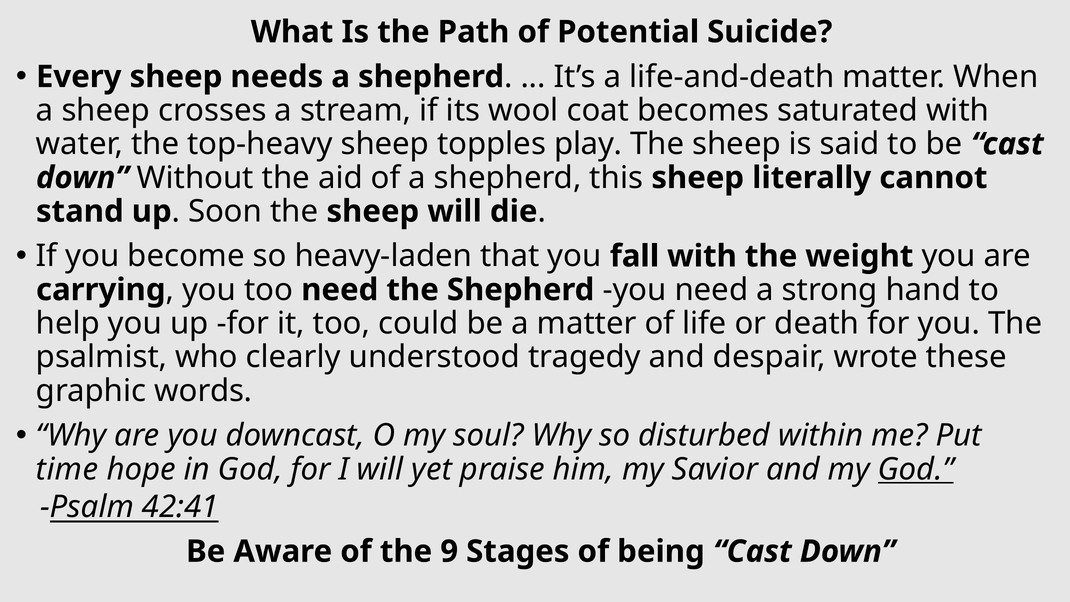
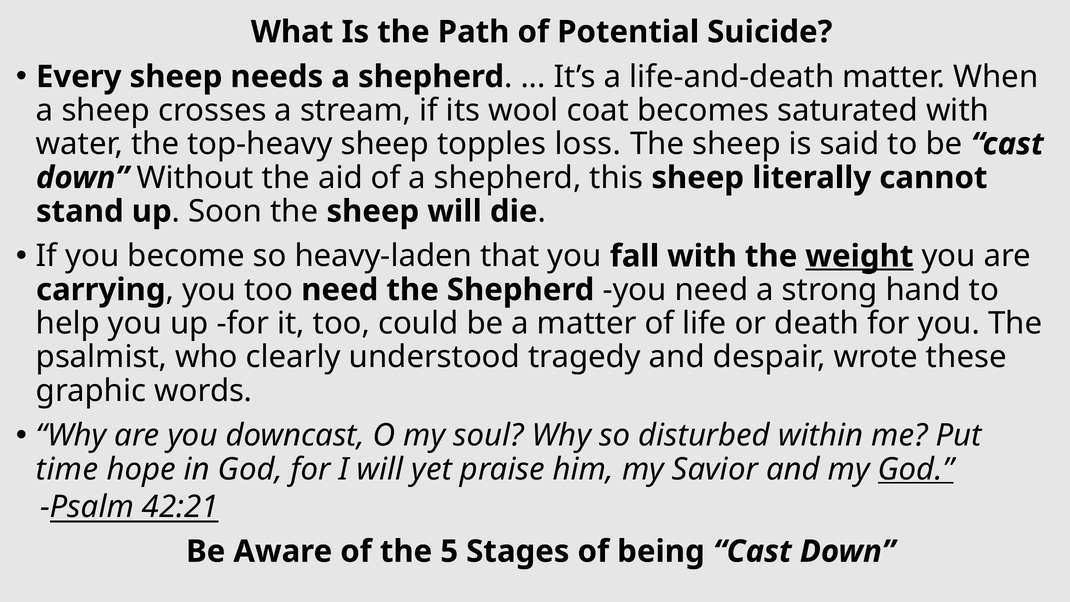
play: play -> loss
weight underline: none -> present
42:41: 42:41 -> 42:21
9: 9 -> 5
